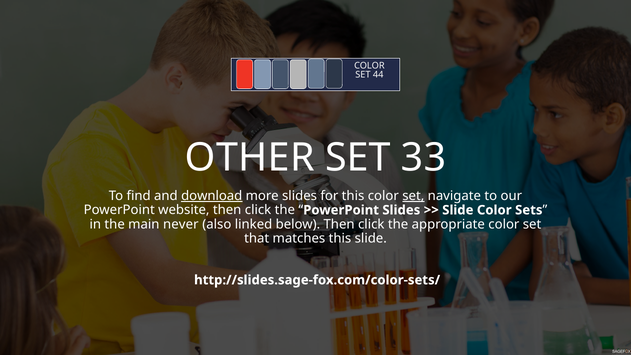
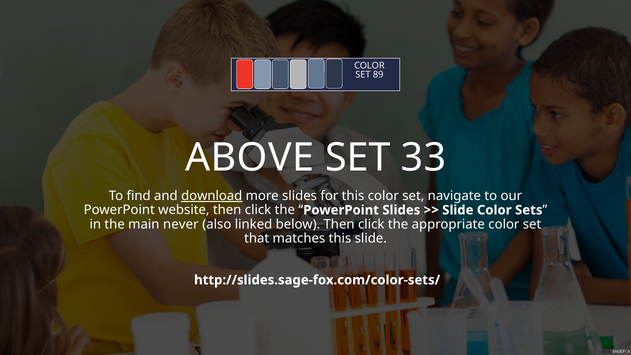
44: 44 -> 89
OTHER: OTHER -> ABOVE
set at (413, 196) underline: present -> none
